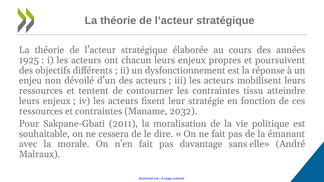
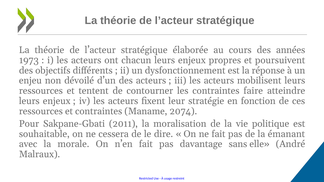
1925: 1925 -> 1973
tissu: tissu -> faire
2032: 2032 -> 2074
